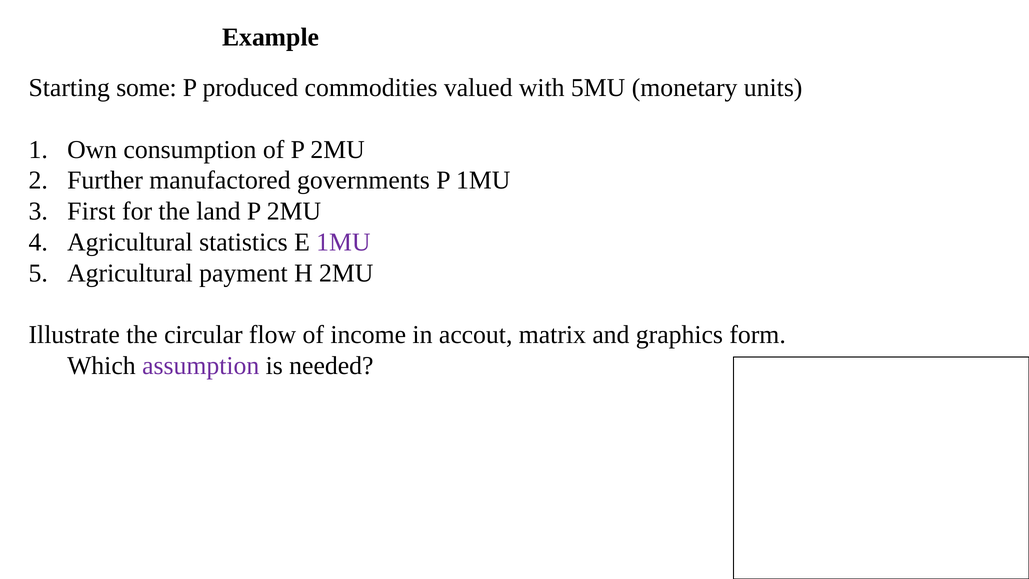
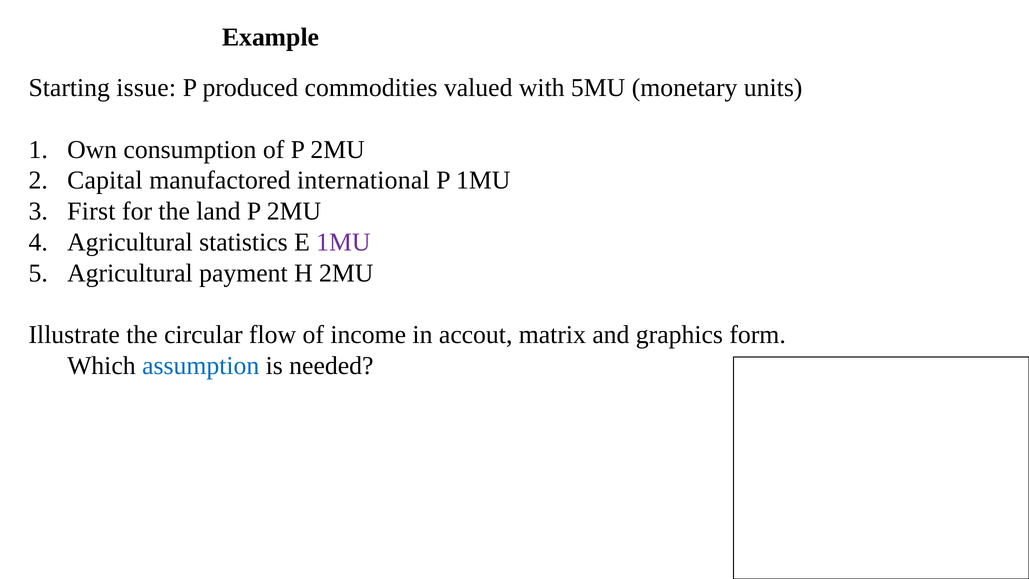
some: some -> issue
Further: Further -> Capital
governments: governments -> international
assumption colour: purple -> blue
